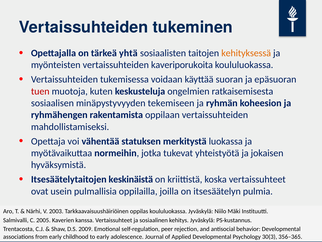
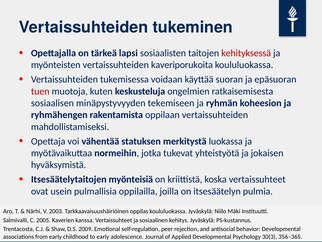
yhtä: yhtä -> lapsi
kehityksessä colour: orange -> red
keskinäistä: keskinäistä -> myönteisiä
